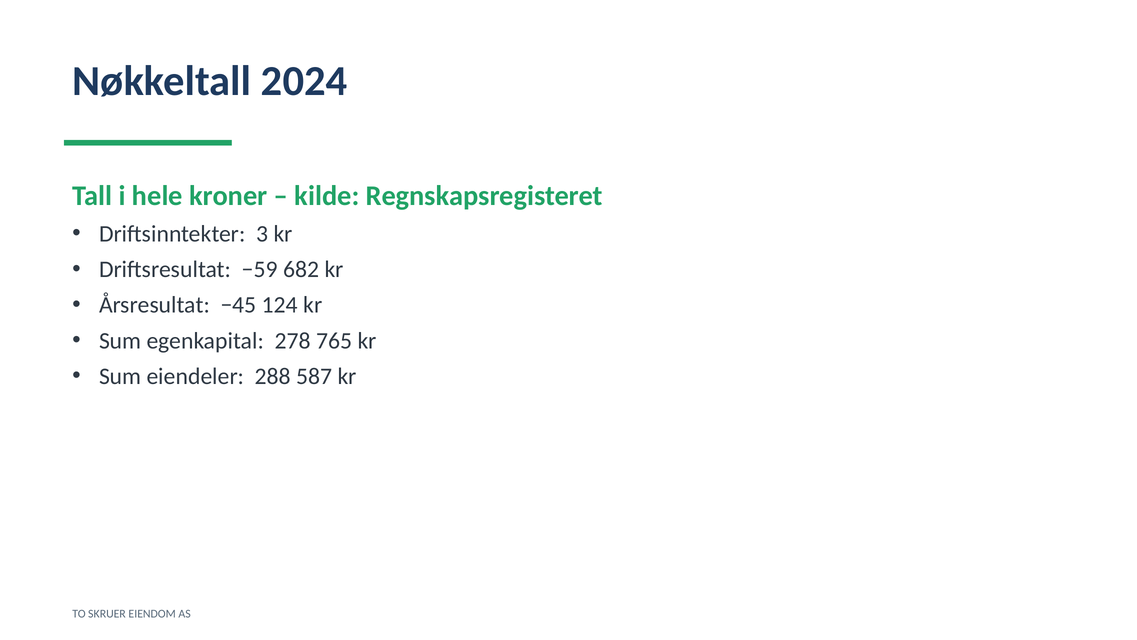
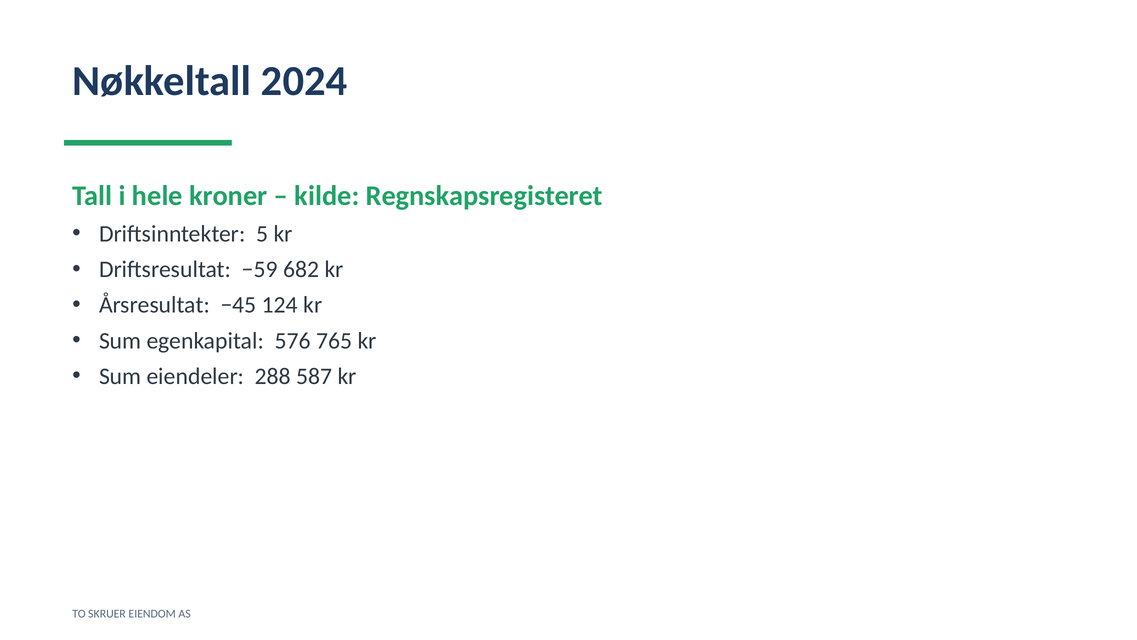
3: 3 -> 5
278: 278 -> 576
